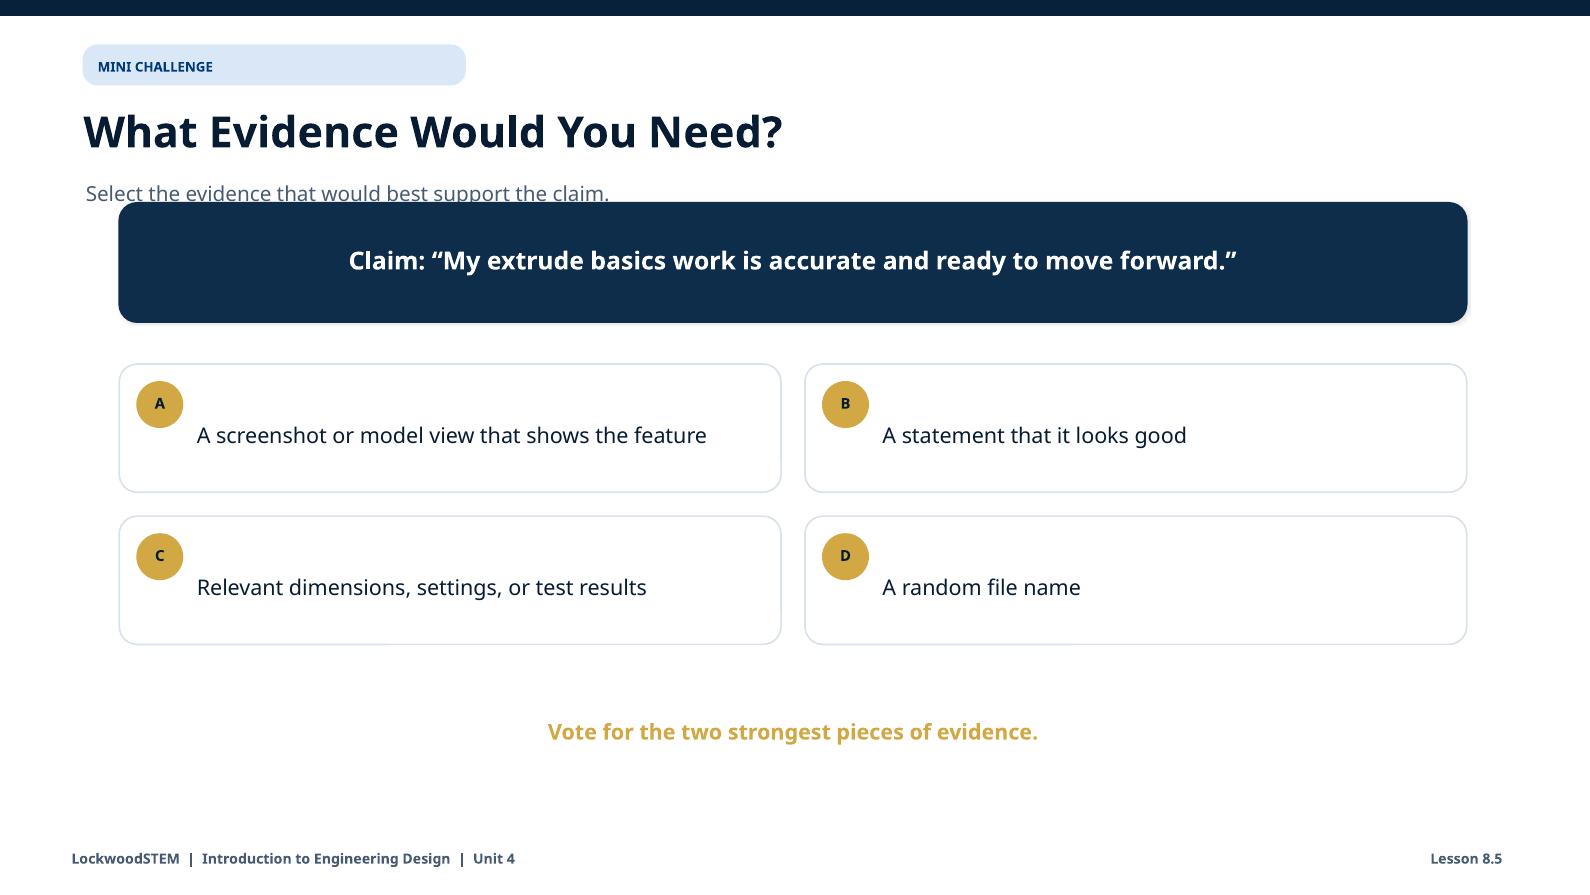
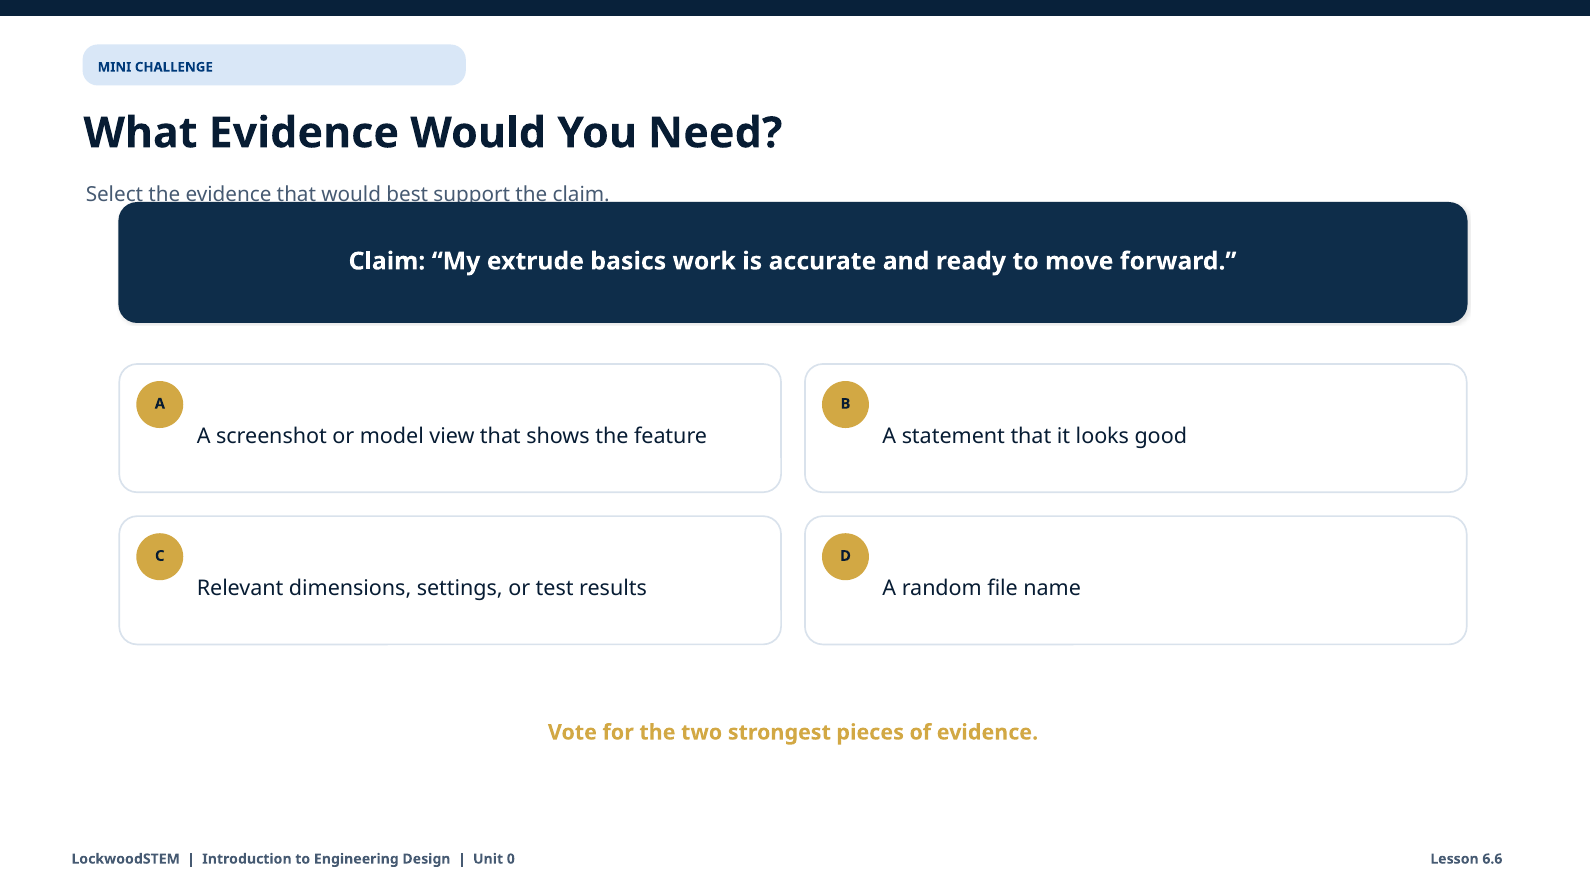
4: 4 -> 0
8.5: 8.5 -> 6.6
